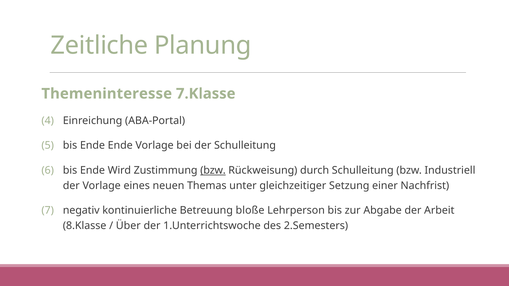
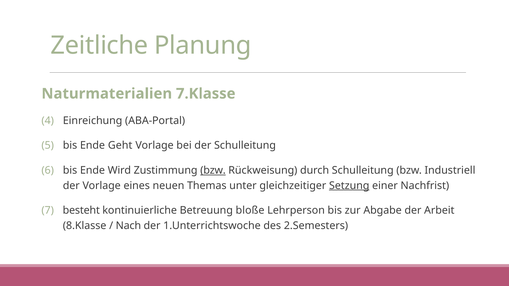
Themeninteresse: Themeninteresse -> Naturmaterialien
Ende Ende: Ende -> Geht
Setzung underline: none -> present
negativ: negativ -> besteht
Über: Über -> Nach
